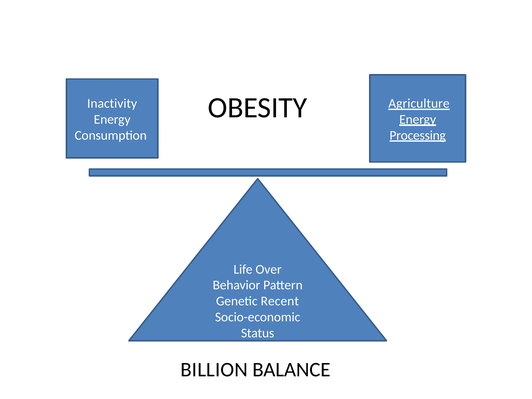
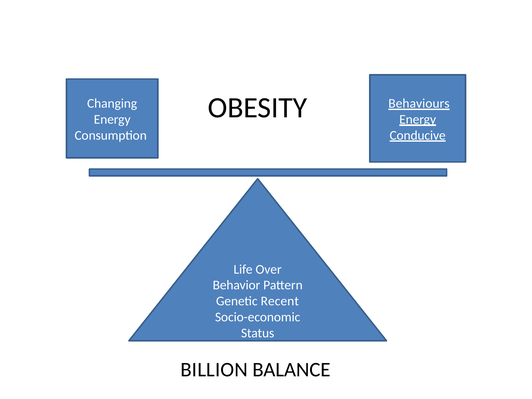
Inactivity: Inactivity -> Changing
Agriculture: Agriculture -> Behaviours
Processing: Processing -> Conducive
